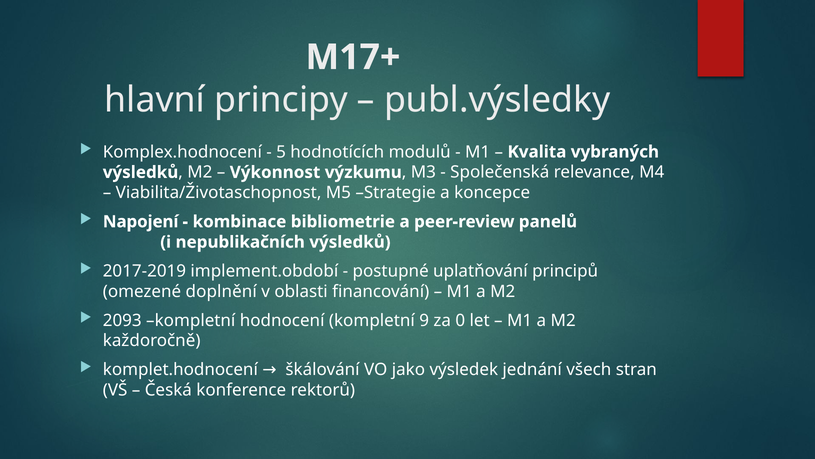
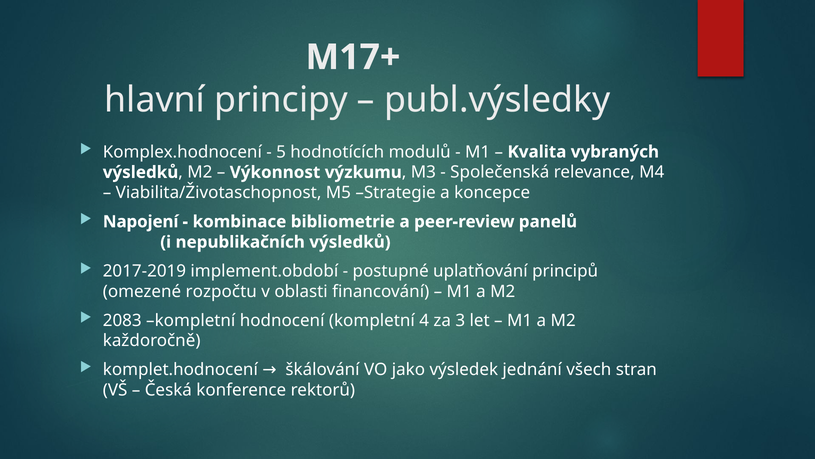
doplnění: doplnění -> rozpočtu
2093: 2093 -> 2083
9: 9 -> 4
0: 0 -> 3
